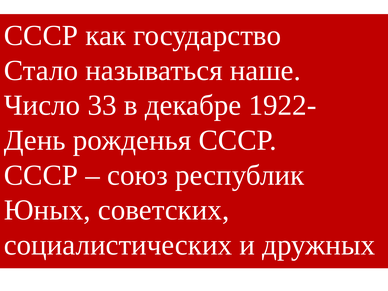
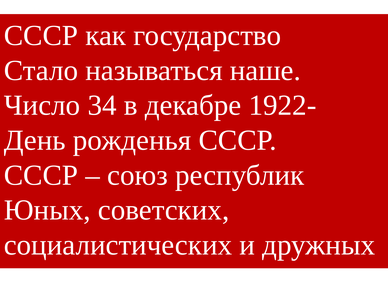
33: 33 -> 34
